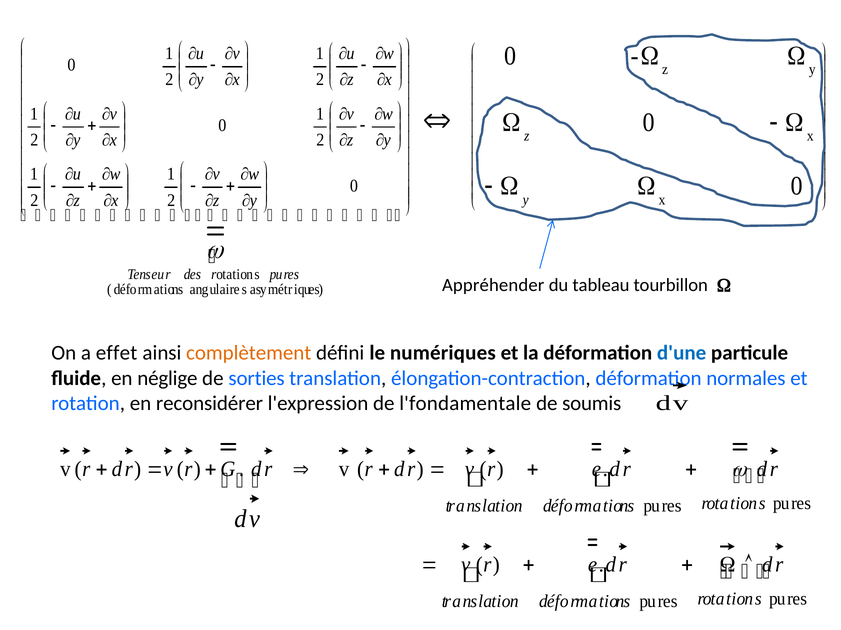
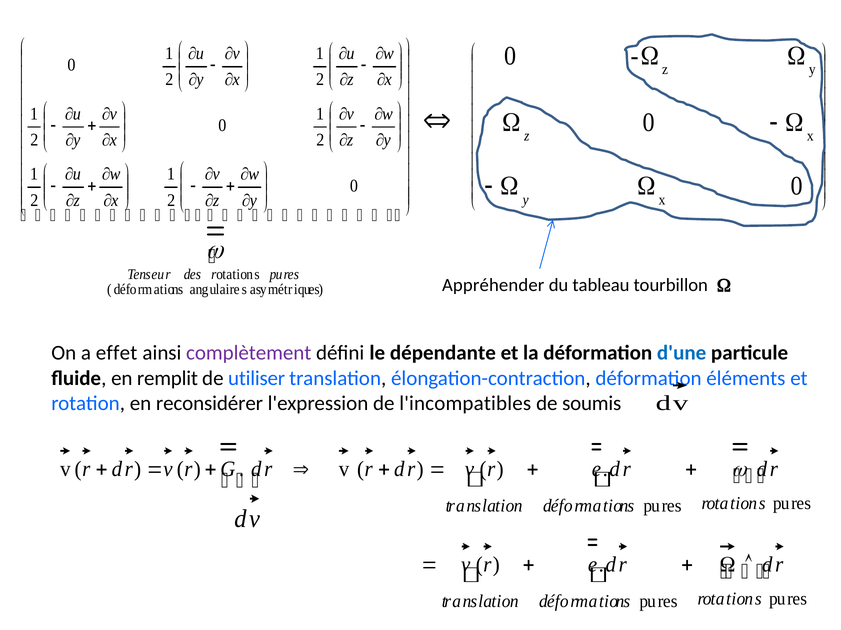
complètement colour: orange -> purple
numériques: numériques -> dépendante
néglige: néglige -> remplit
sorties: sorties -> utiliser
normales: normales -> éléments
l'fondamentale: l'fondamentale -> l'incompatibles
